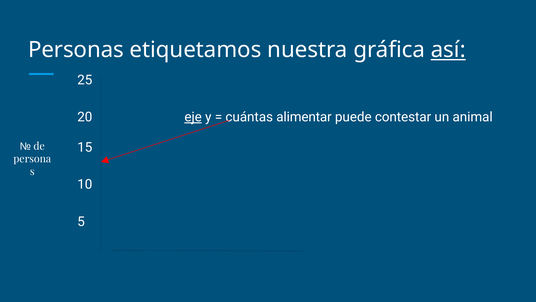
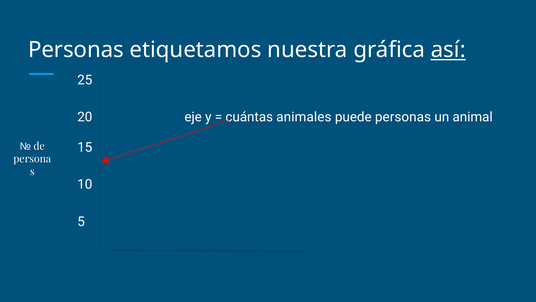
eje underline: present -> none
alimentar: alimentar -> animales
puede contestar: contestar -> personas
